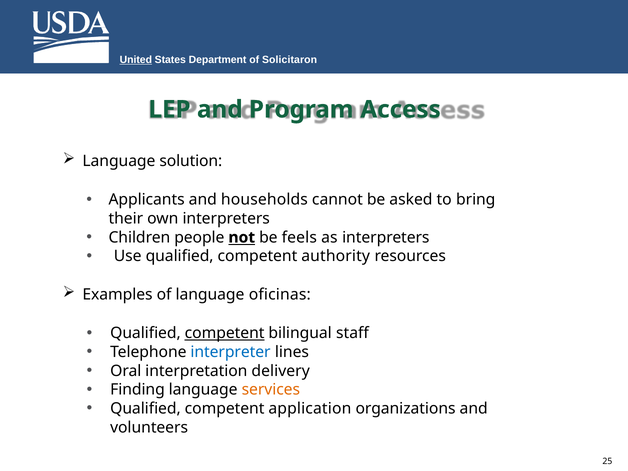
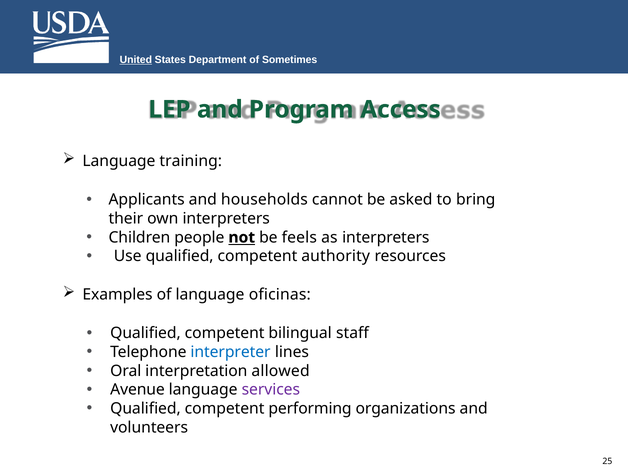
Solicitaron: Solicitaron -> Sometimes
solution: solution -> training
competent at (225, 333) underline: present -> none
delivery: delivery -> allowed
Finding: Finding -> Avenue
services colour: orange -> purple
application: application -> performing
